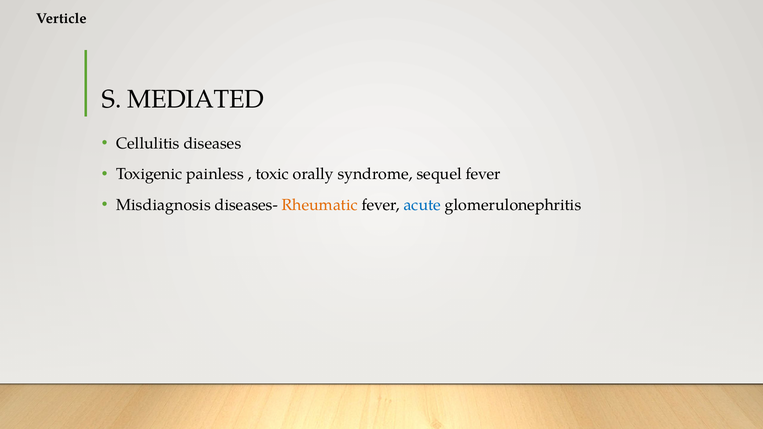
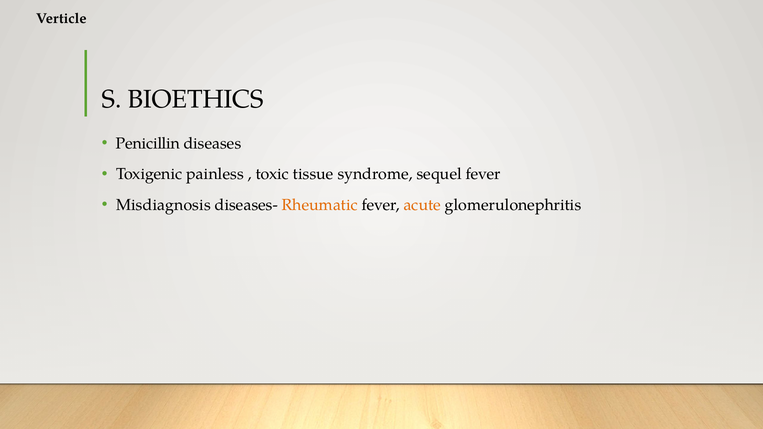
MEDIATED: MEDIATED -> BIOETHICS
Cellulitis: Cellulitis -> Penicillin
orally: orally -> tissue
acute colour: blue -> orange
